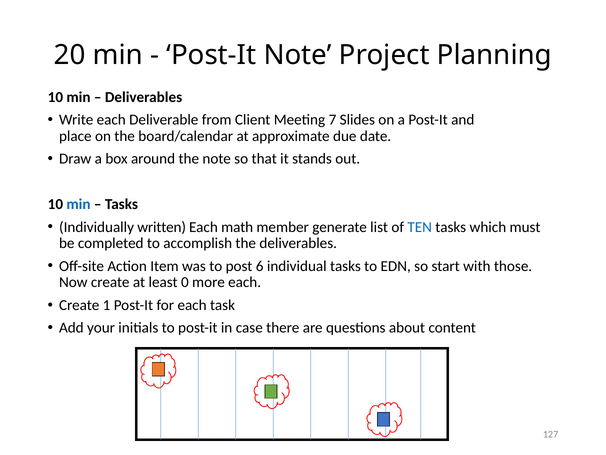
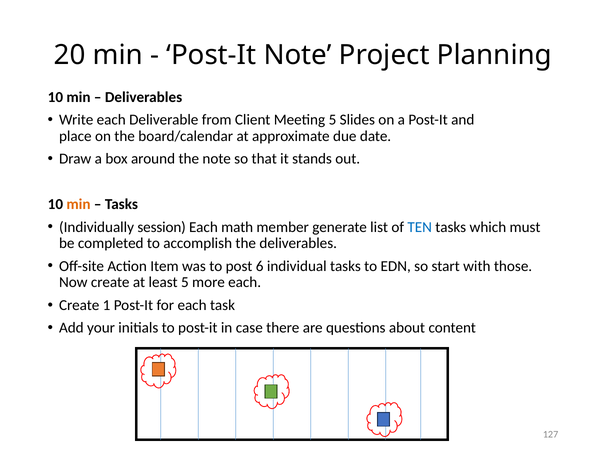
Meeting 7: 7 -> 5
min at (78, 204) colour: blue -> orange
written: written -> session
least 0: 0 -> 5
